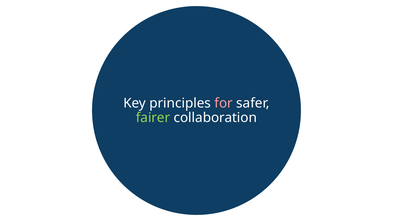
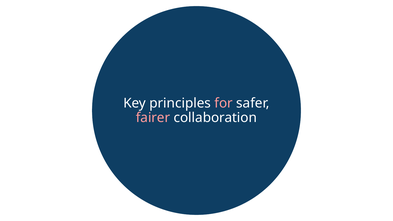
fairer colour: light green -> pink
